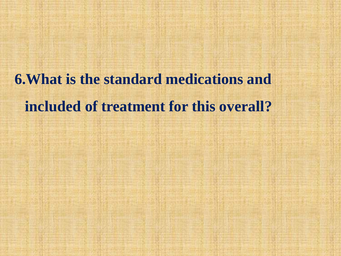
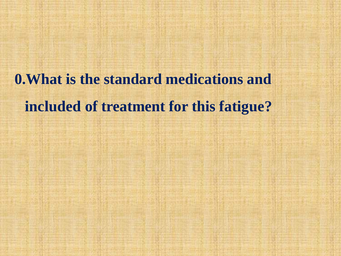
6.What: 6.What -> 0.What
overall: overall -> fatigue
